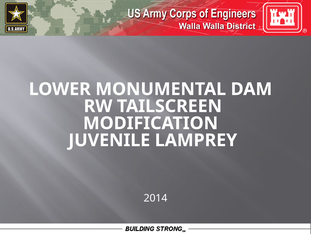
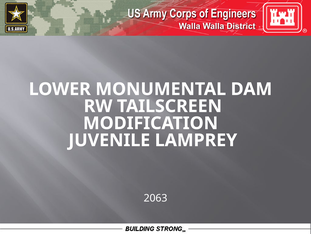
2014: 2014 -> 2063
